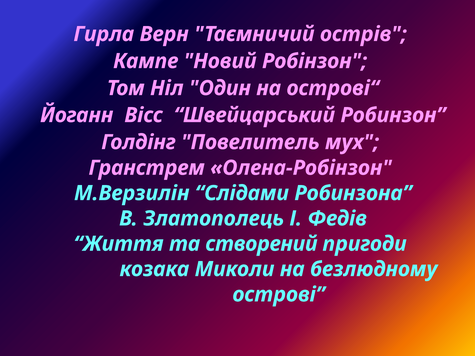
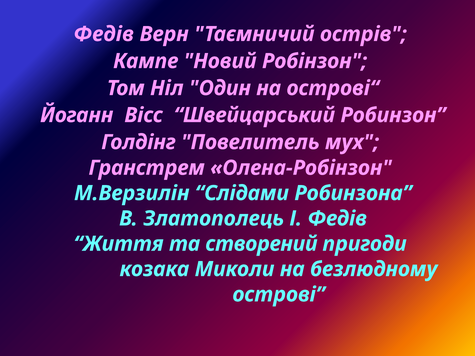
Гирла at (104, 34): Гирла -> Федів
